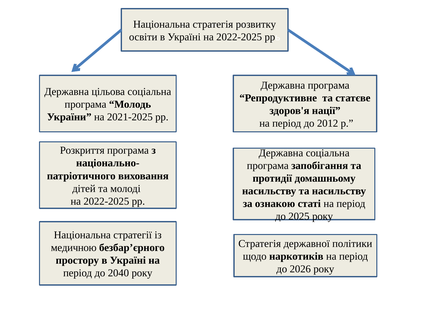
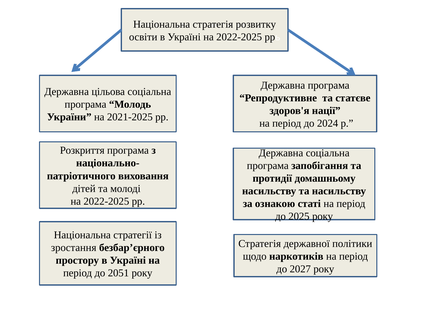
2012: 2012 -> 2024
медичною: медичною -> зростання
2026: 2026 -> 2027
2040: 2040 -> 2051
